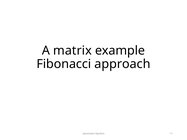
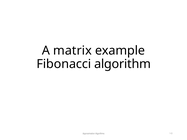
approach: approach -> algorithm
